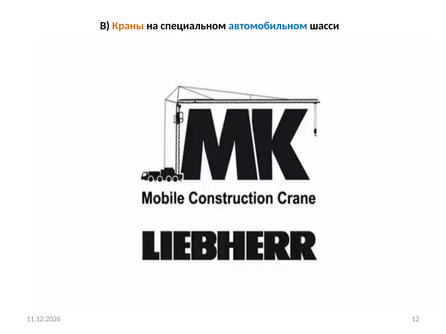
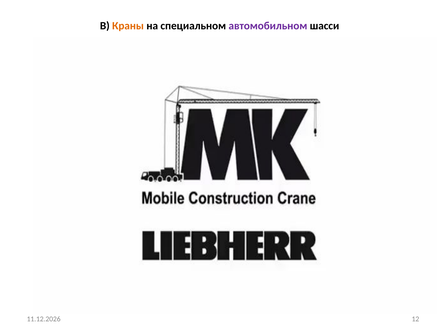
автомобильном colour: blue -> purple
